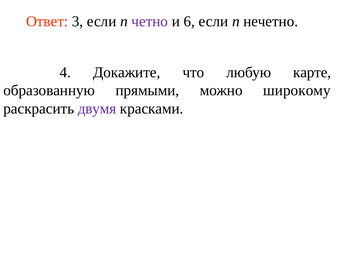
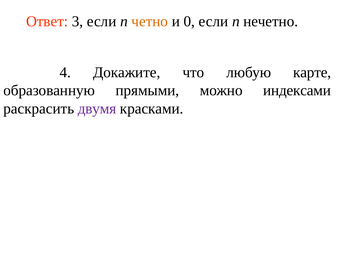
четно colour: purple -> orange
6: 6 -> 0
широкому: широкому -> индексами
